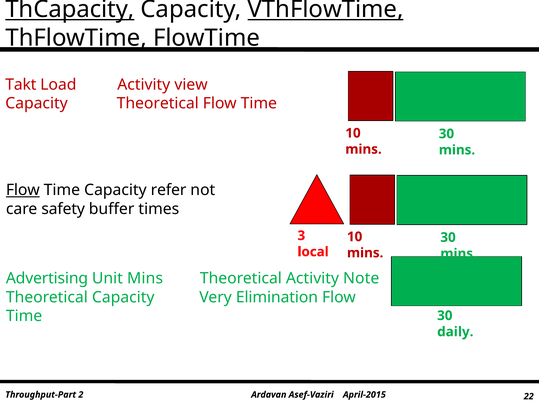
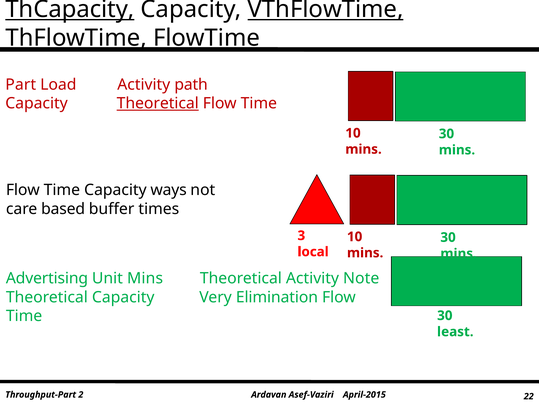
Takt: Takt -> Part
view: view -> path
Theoretical at (158, 103) underline: none -> present
Flow at (23, 190) underline: present -> none
refer: refer -> ways
safety: safety -> based
daily: daily -> least
